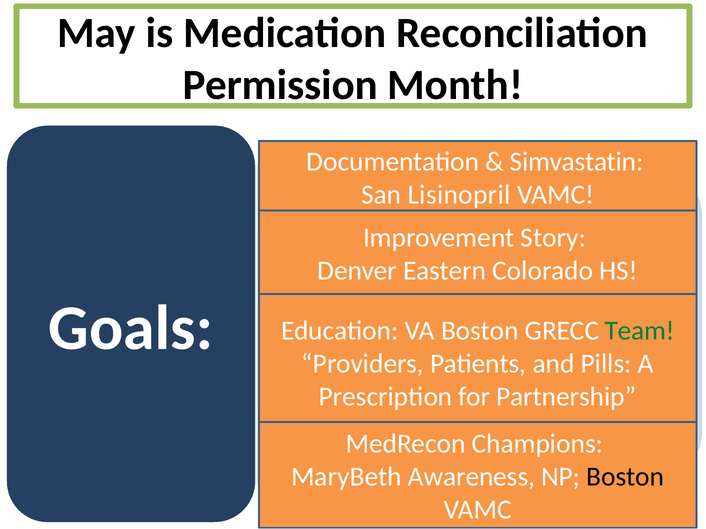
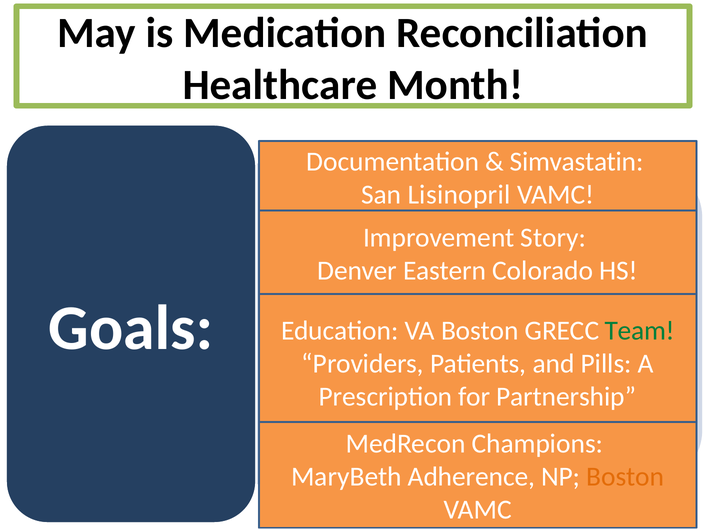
Permission: Permission -> Healthcare
Awareness: Awareness -> Adherence
Boston at (625, 477) colour: black -> orange
